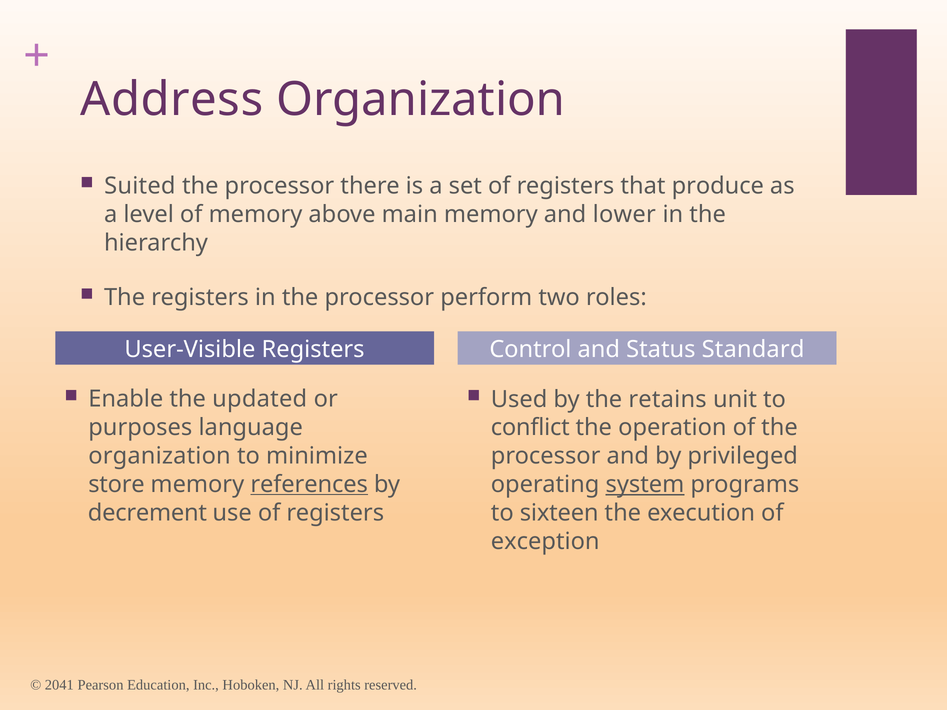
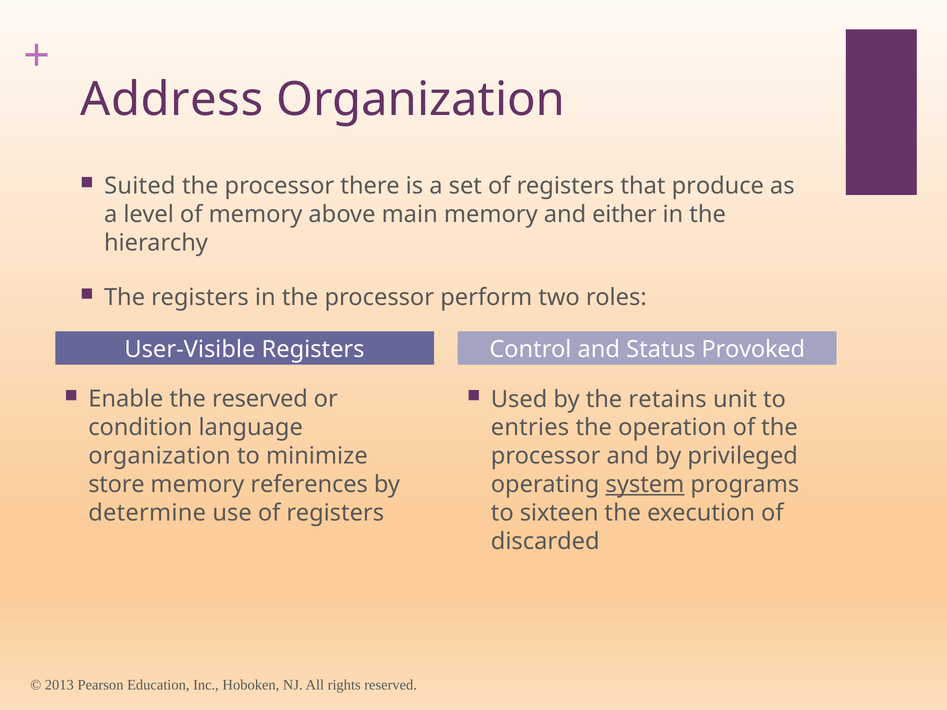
lower: lower -> either
Standard: Standard -> Provoked
the updated: updated -> reserved
purposes: purposes -> condition
conflict: conflict -> entries
references underline: present -> none
decrement: decrement -> determine
exception: exception -> discarded
2041: 2041 -> 2013
